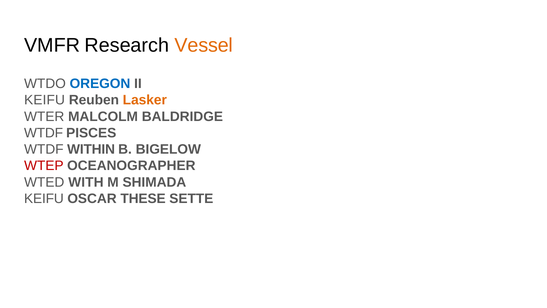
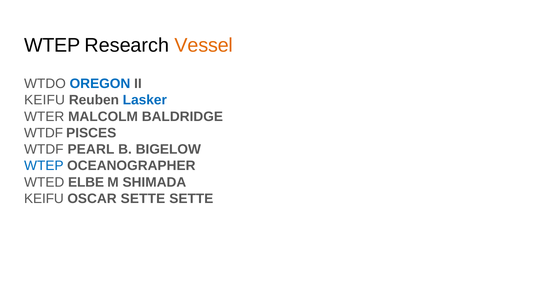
VMFR at (52, 45): VMFR -> WTEP
Lasker colour: orange -> blue
WITHIN: WITHIN -> PEARL
WTEP at (44, 166) colour: red -> blue
WITH: WITH -> ELBE
OSCAR THESE: THESE -> SETTE
